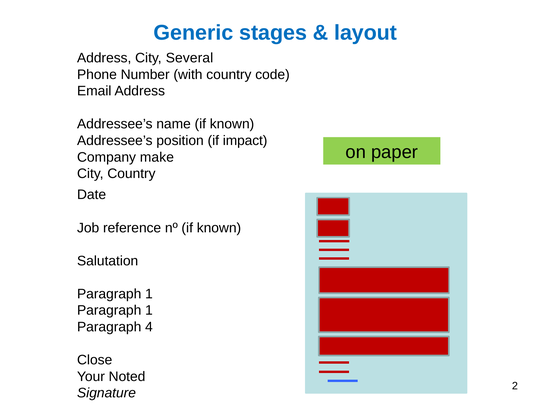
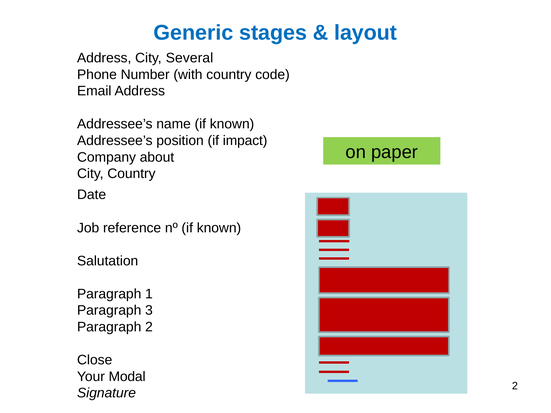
make: make -> about
1 at (149, 311): 1 -> 3
Paragraph 4: 4 -> 2
Noted: Noted -> Modal
